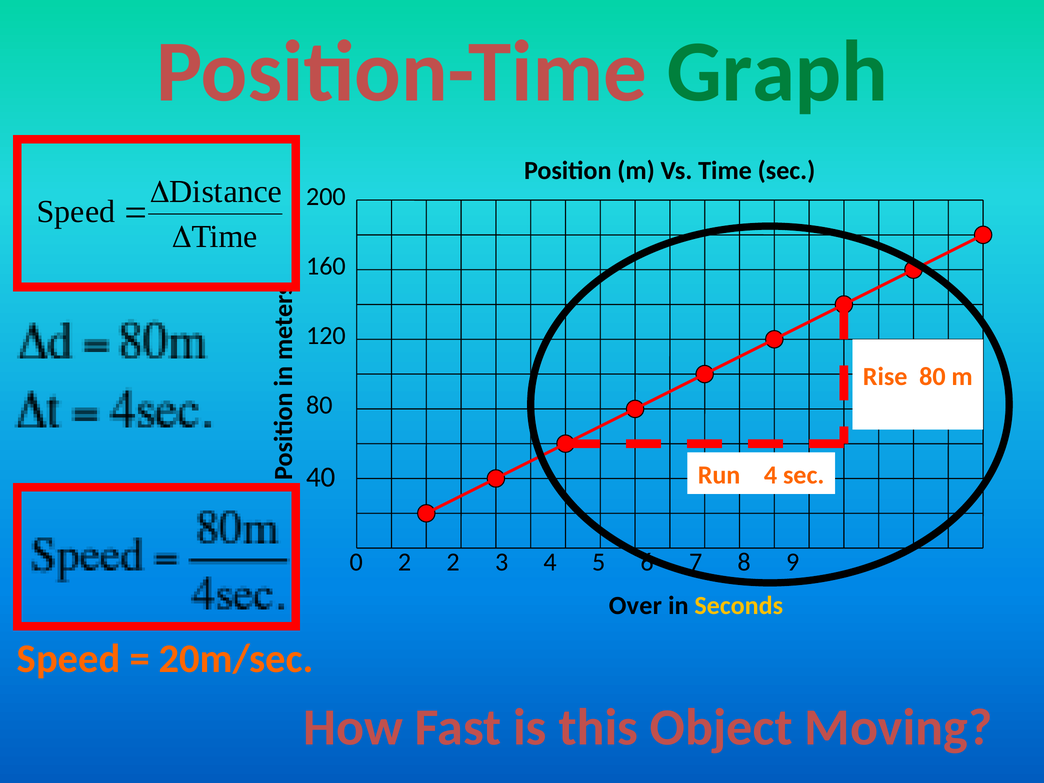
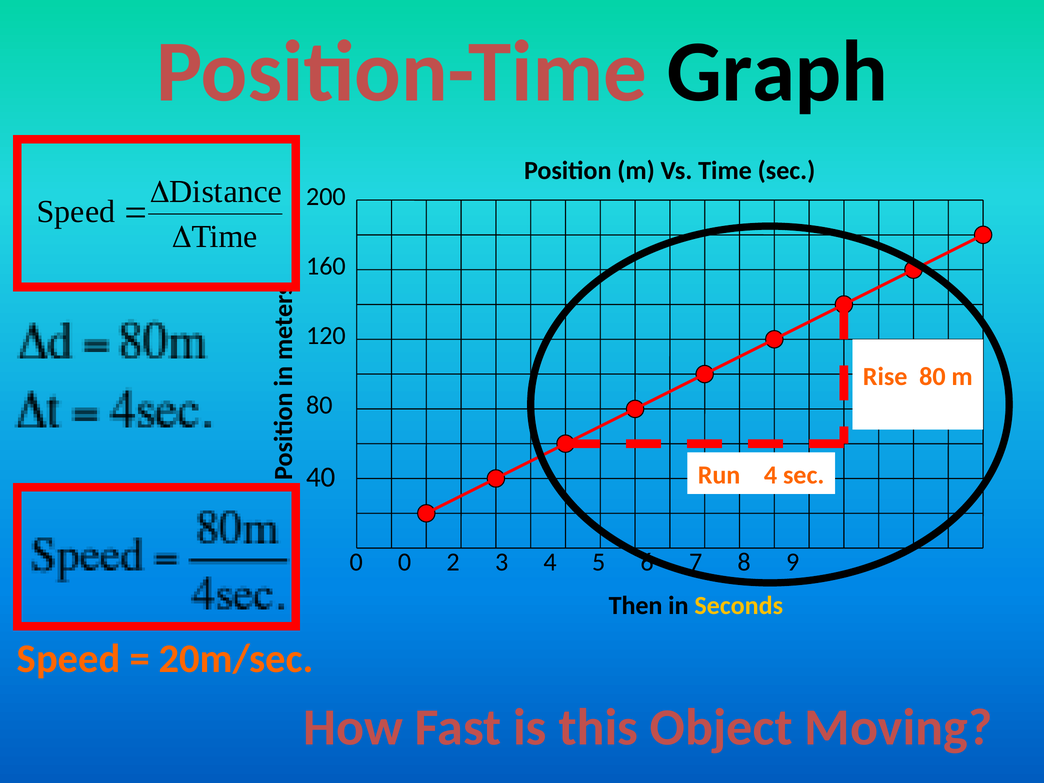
Graph colour: green -> black
0 2: 2 -> 0
Over: Over -> Then
